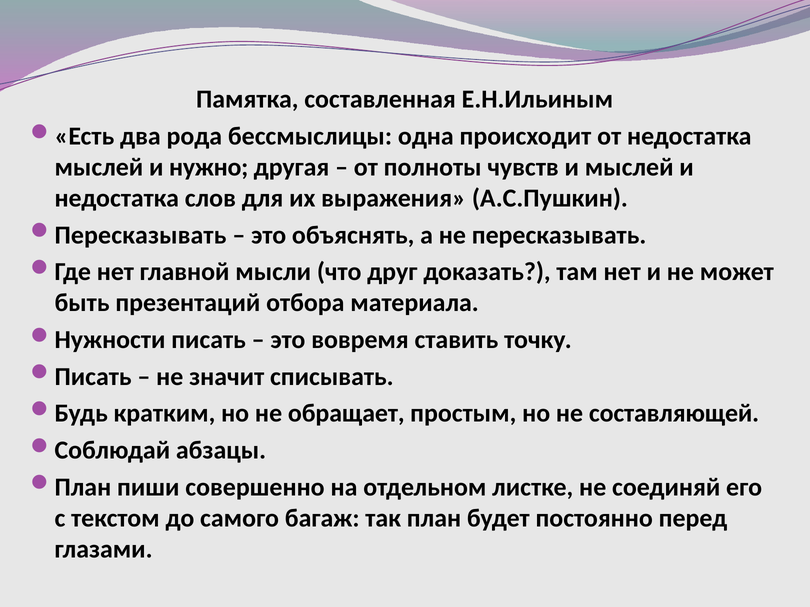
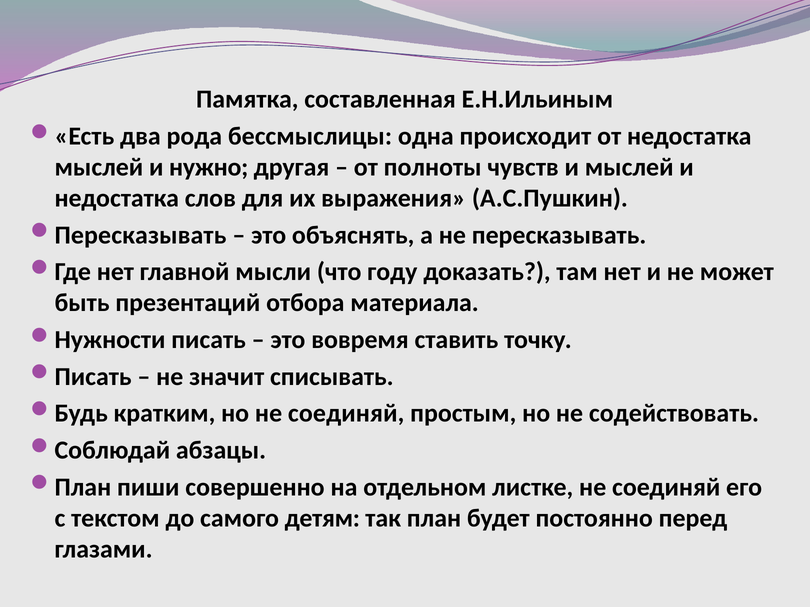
друг: друг -> году
но не обращает: обращает -> соединяй
составляющей: составляющей -> содействовать
багаж: багаж -> детям
